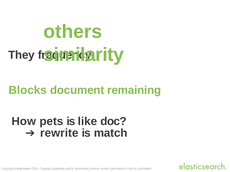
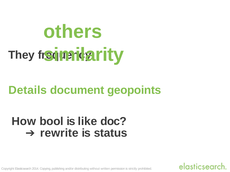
Blocks: Blocks -> Details
remaining: remaining -> geopoints
pets: pets -> bool
match: match -> status
